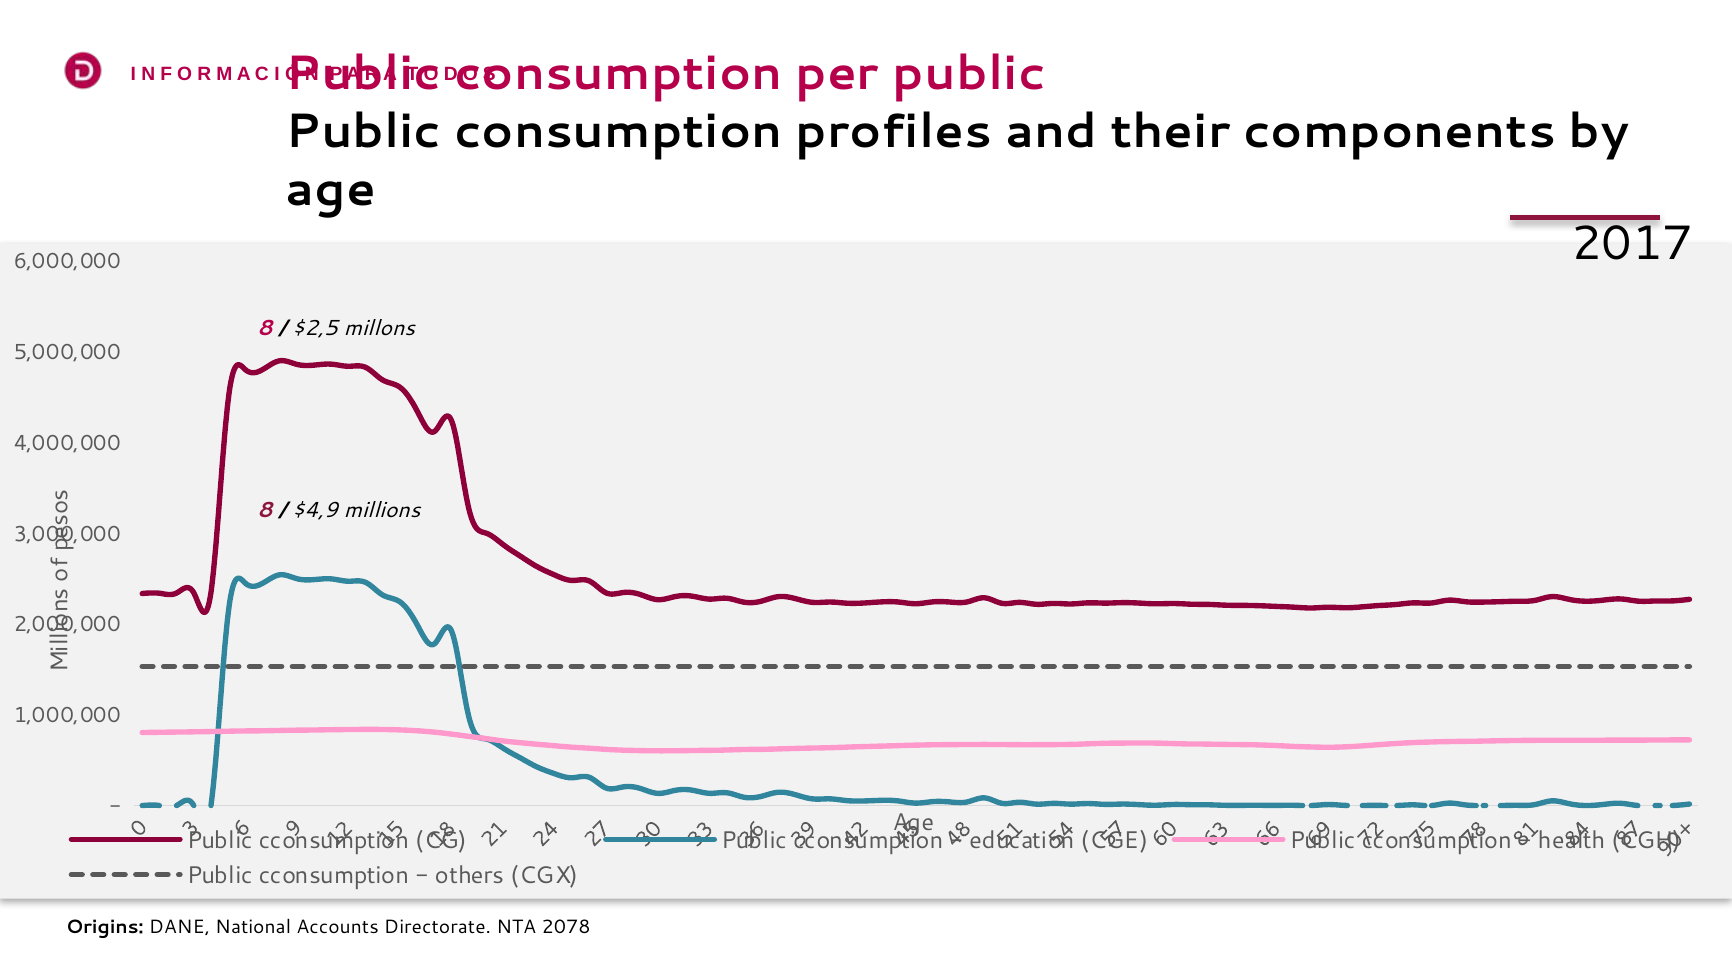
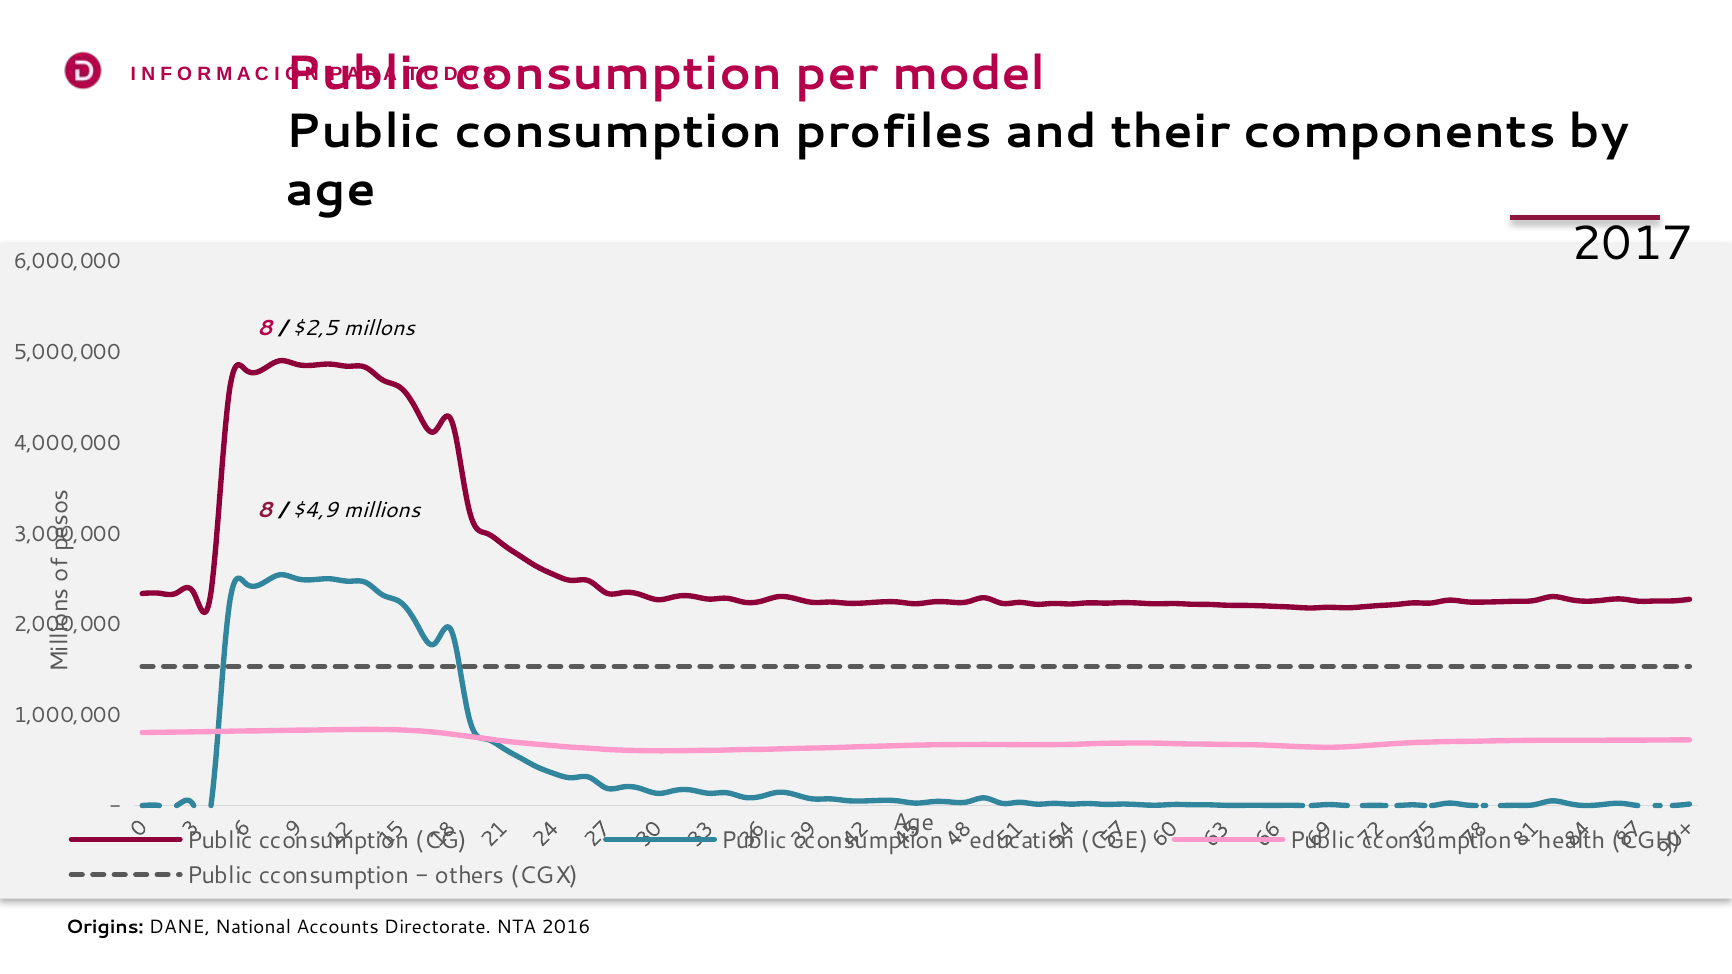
per public: public -> model
2078: 2078 -> 2016
